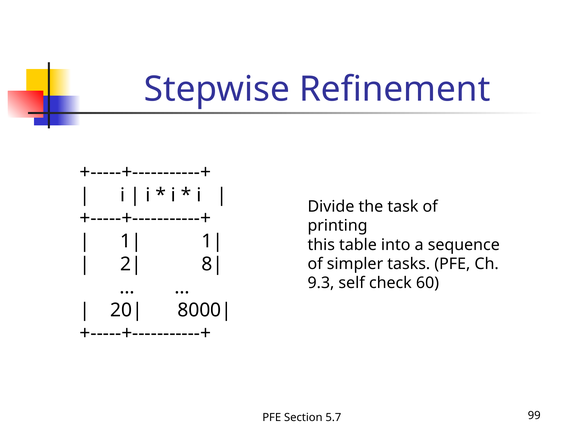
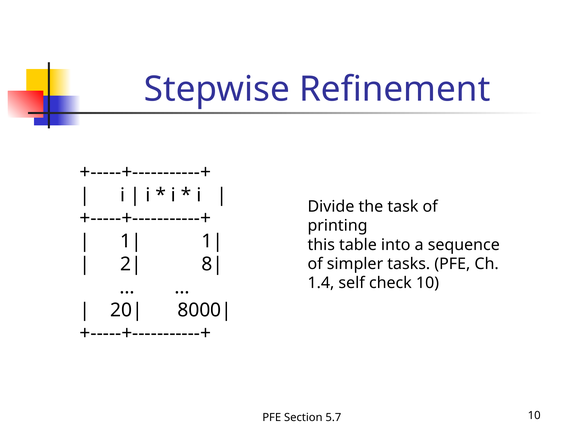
9.3: 9.3 -> 1.4
check 60: 60 -> 10
5.7 99: 99 -> 10
